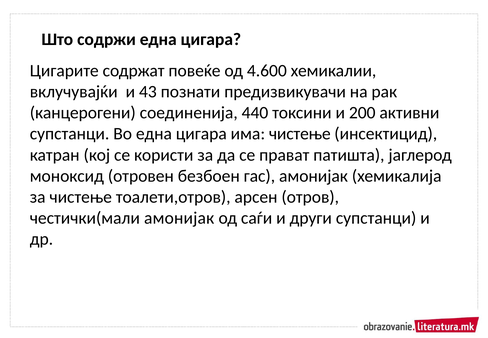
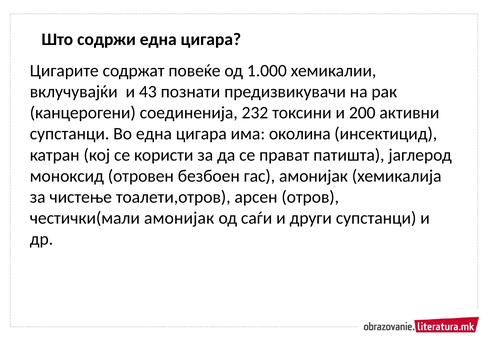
4.600: 4.600 -> 1.000
440: 440 -> 232
има чистење: чистење -> околина
